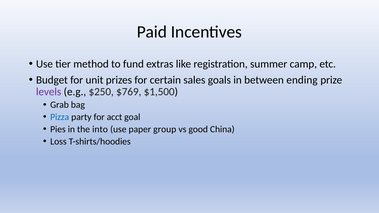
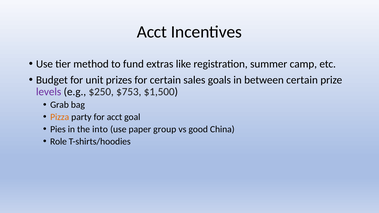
Paid at (152, 32): Paid -> Acct
between ending: ending -> certain
$769: $769 -> $753
Pizza colour: blue -> orange
Loss: Loss -> Role
